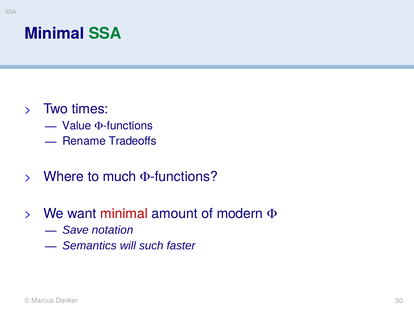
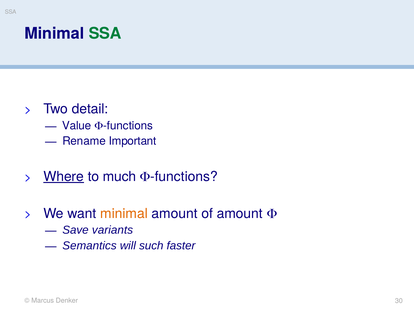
times: times -> detail
Tradeoffs: Tradeoffs -> Important
Where underline: none -> present
minimal at (124, 214) colour: red -> orange
of modern: modern -> amount
notation: notation -> variants
